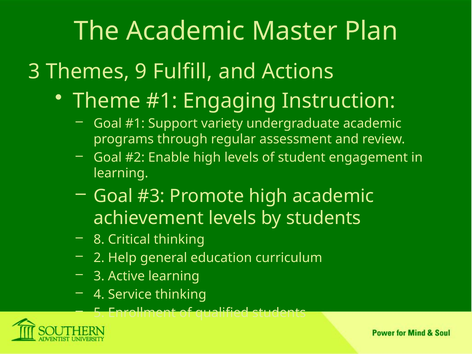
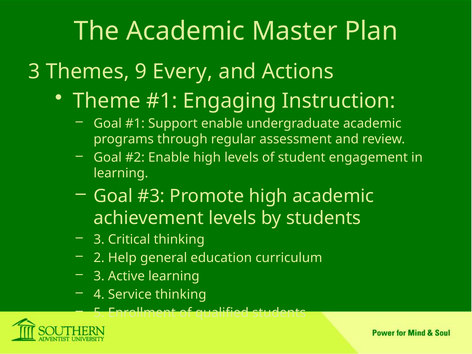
Fulfill: Fulfill -> Every
Support variety: variety -> enable
8 at (99, 239): 8 -> 3
